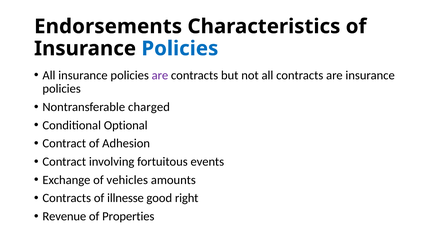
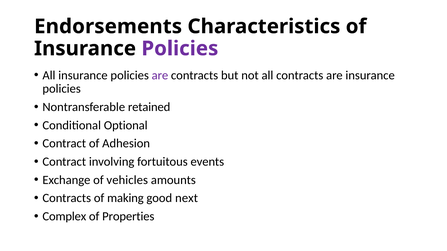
Policies at (180, 49) colour: blue -> purple
charged: charged -> retained
illnesse: illnesse -> making
right: right -> next
Revenue: Revenue -> Complex
